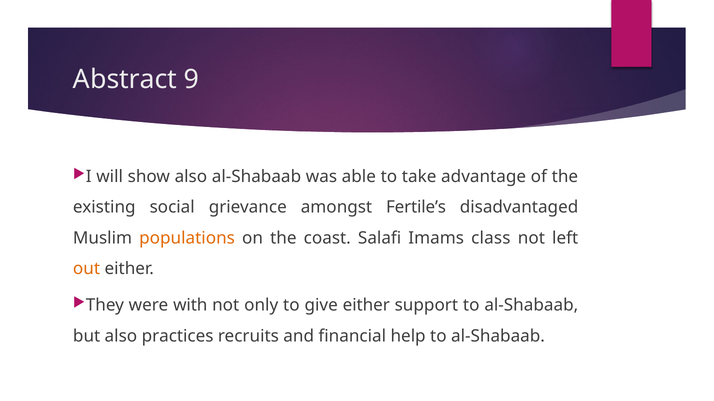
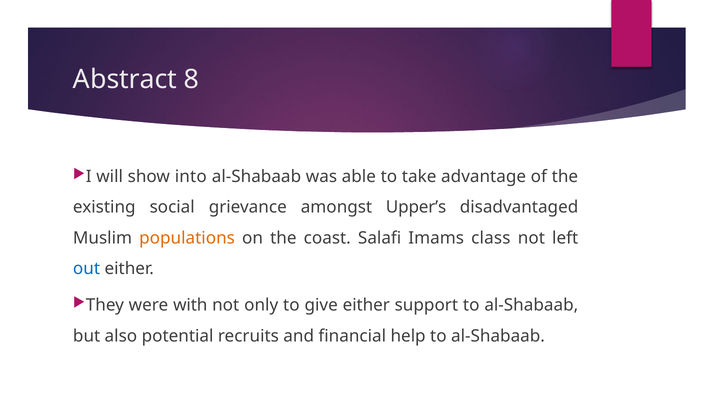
9: 9 -> 8
show also: also -> into
Fertile’s: Fertile’s -> Upper’s
out colour: orange -> blue
practices: practices -> potential
